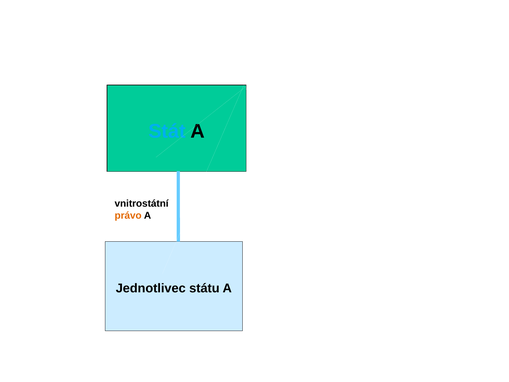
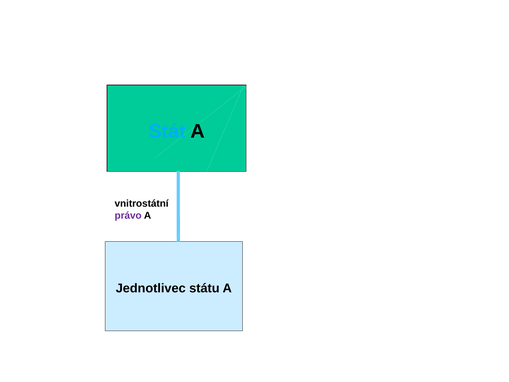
právo at (128, 215) colour: orange -> purple
